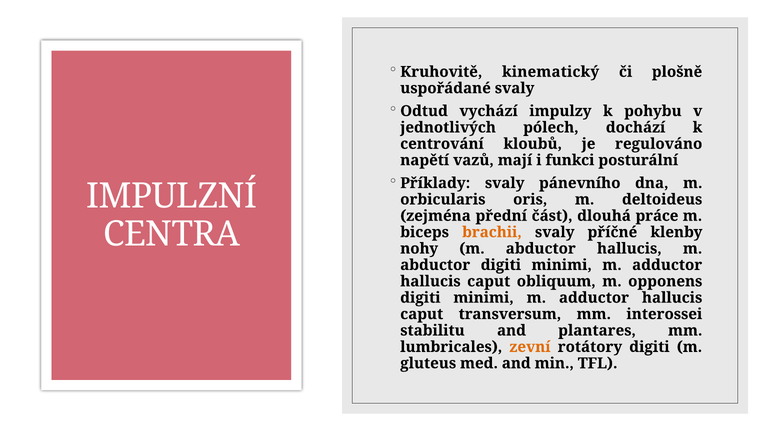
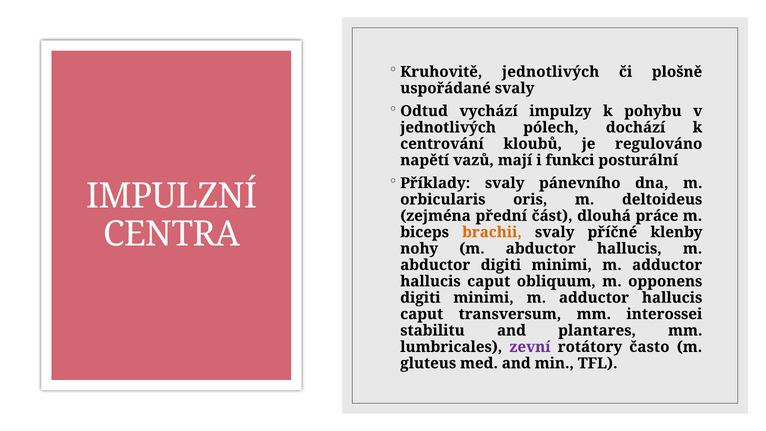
Kruhovitě kinematický: kinematický -> jednotlivých
zevní colour: orange -> purple
rotátory digiti: digiti -> často
